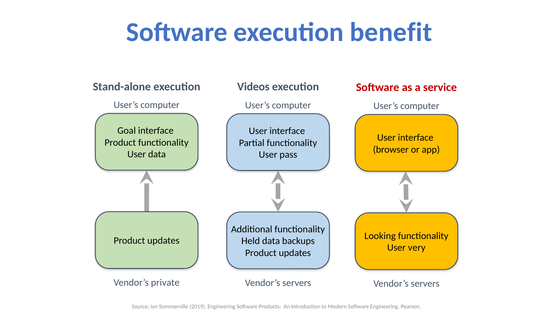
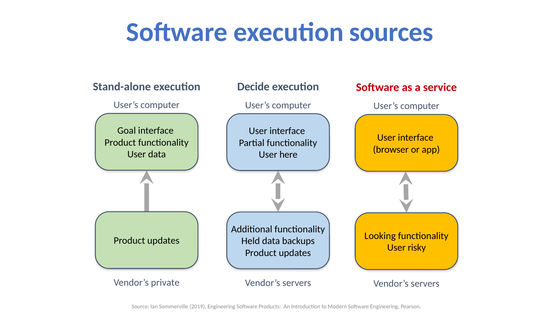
benefit: benefit -> sources
Videos: Videos -> Decide
pass: pass -> here
very: very -> risky
